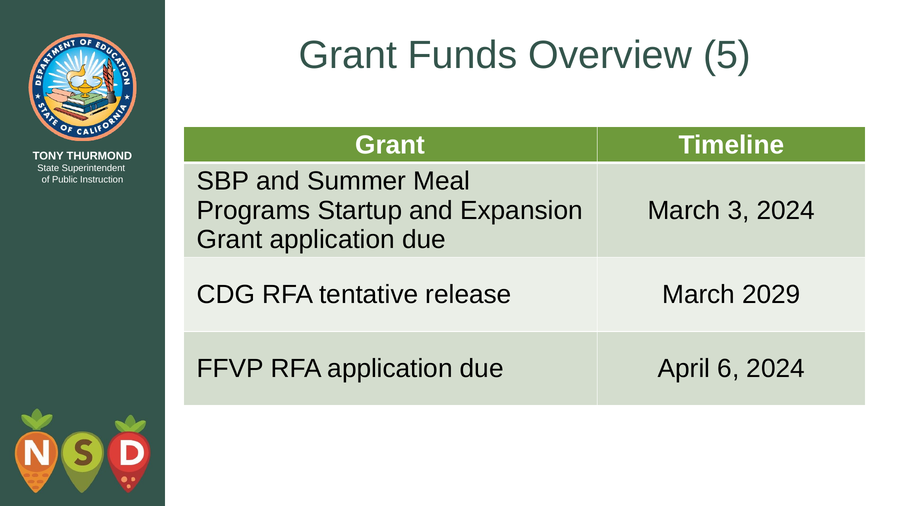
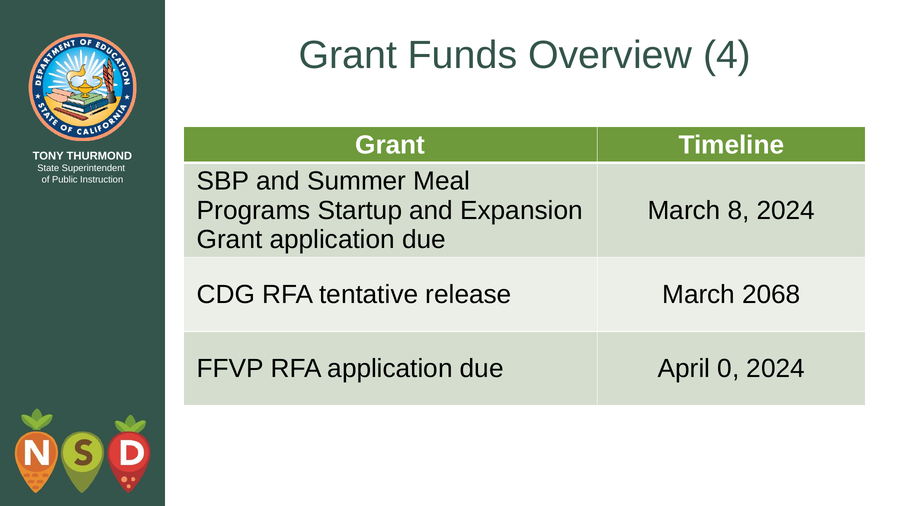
5: 5 -> 4
3: 3 -> 8
2029: 2029 -> 2068
6: 6 -> 0
